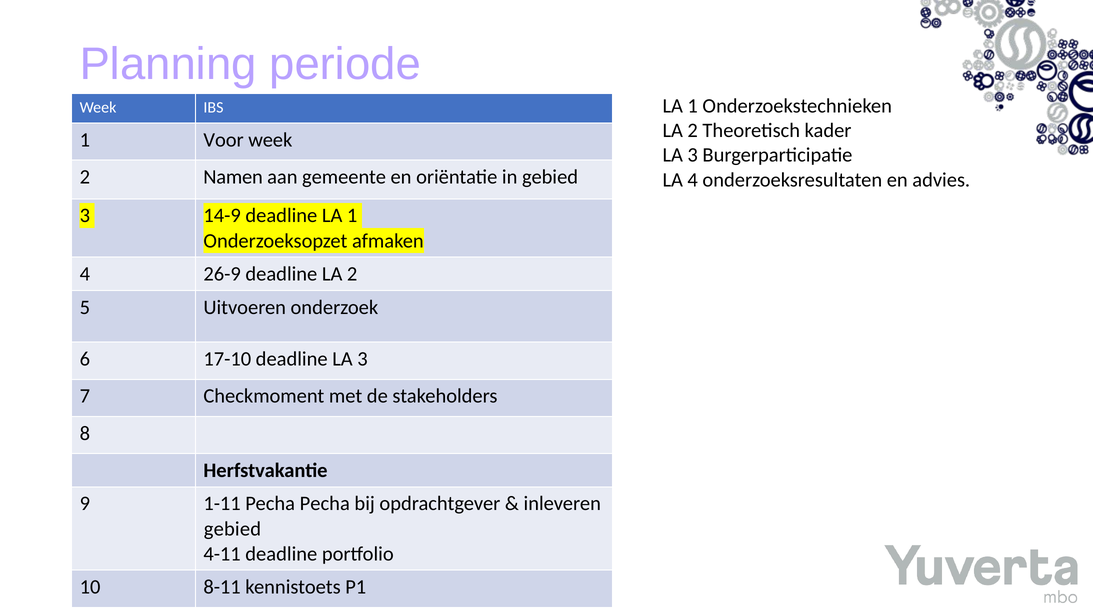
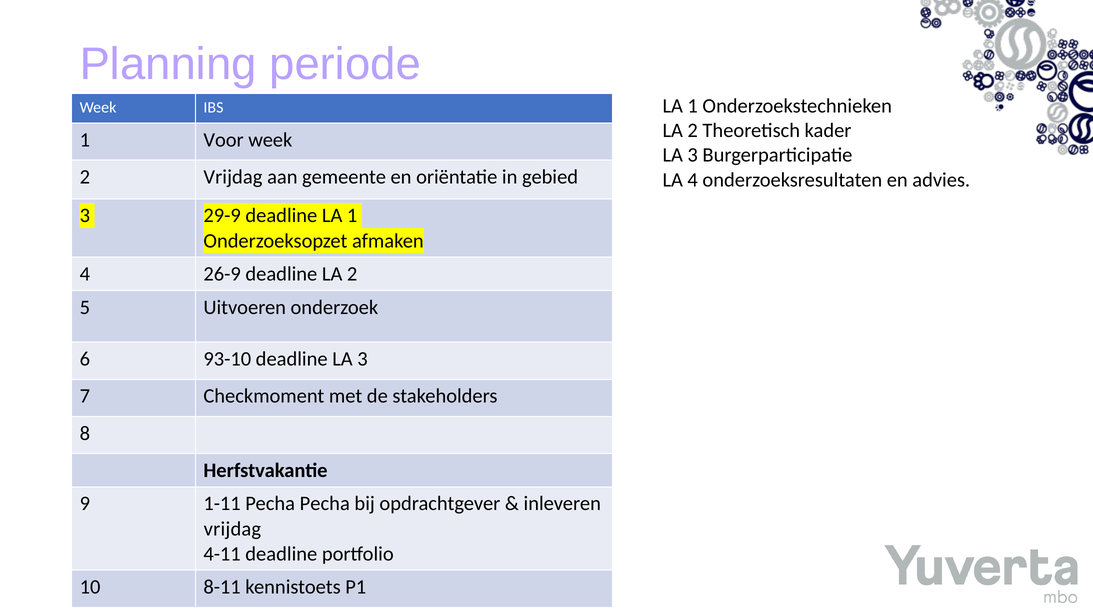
2 Namen: Namen -> Vrijdag
14-9: 14-9 -> 29-9
17-10: 17-10 -> 93-10
gebied at (232, 529): gebied -> vrijdag
